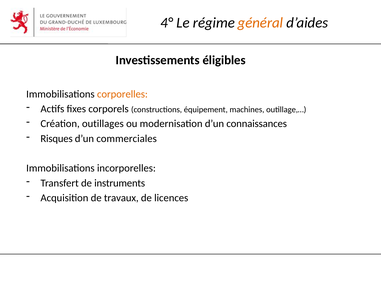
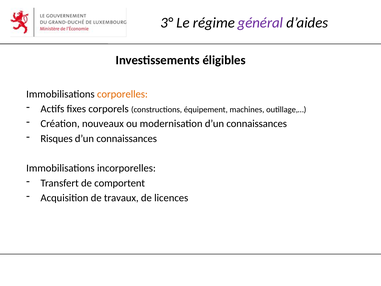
4°: 4° -> 3°
général colour: orange -> purple
outillages: outillages -> nouveaux
commerciales at (127, 138): commerciales -> connaissances
instruments: instruments -> comportent
